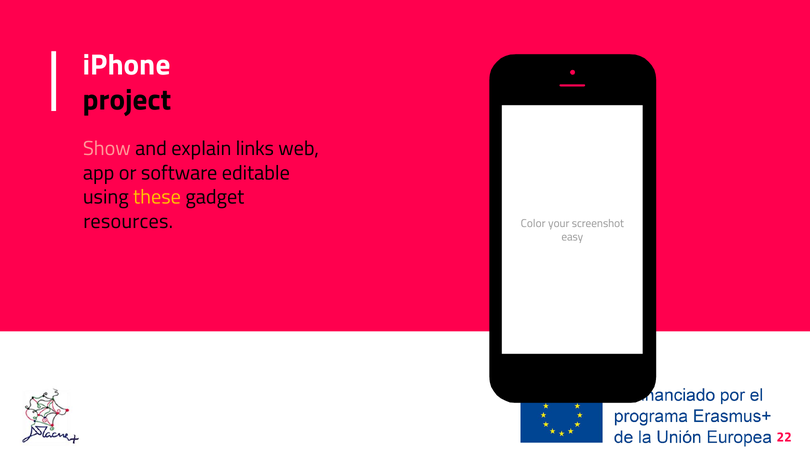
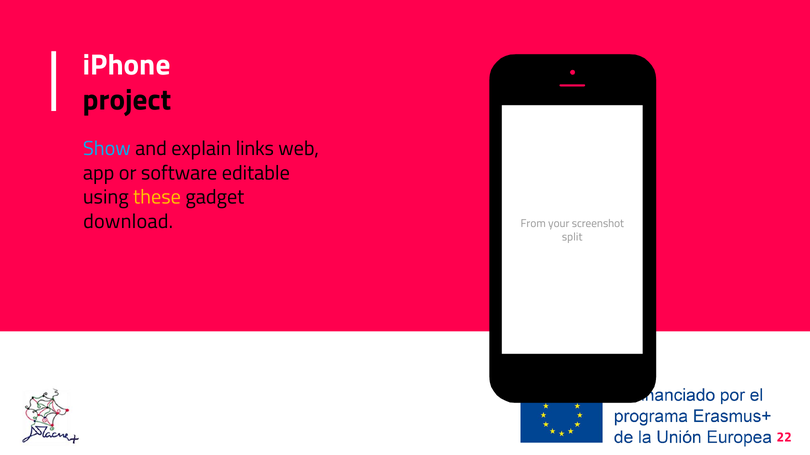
Show colour: pink -> light blue
resources: resources -> download
Color: Color -> From
easy: easy -> split
